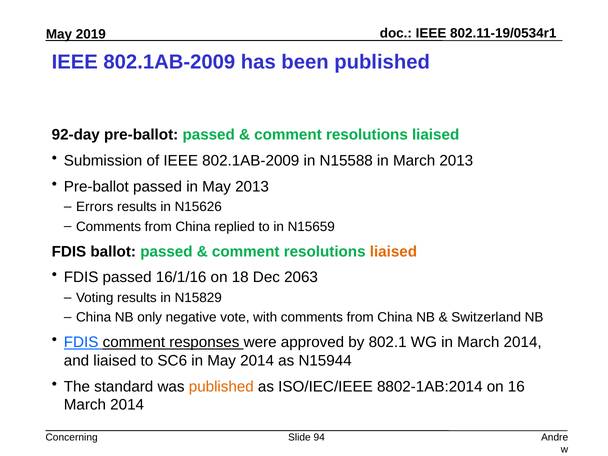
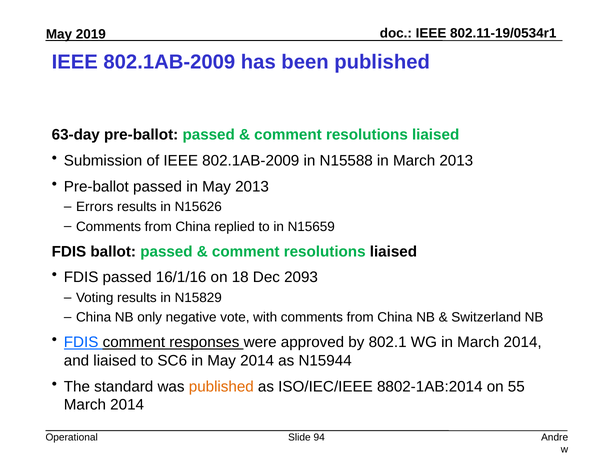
92-day: 92-day -> 63-day
liaised at (393, 252) colour: orange -> black
2063: 2063 -> 2093
16: 16 -> 55
Concerning: Concerning -> Operational
